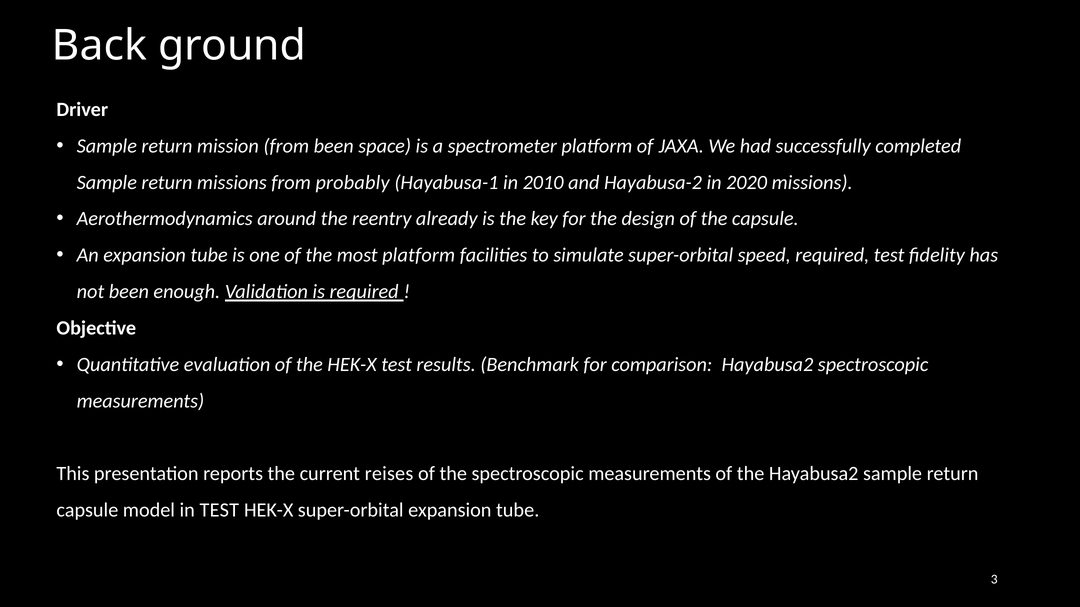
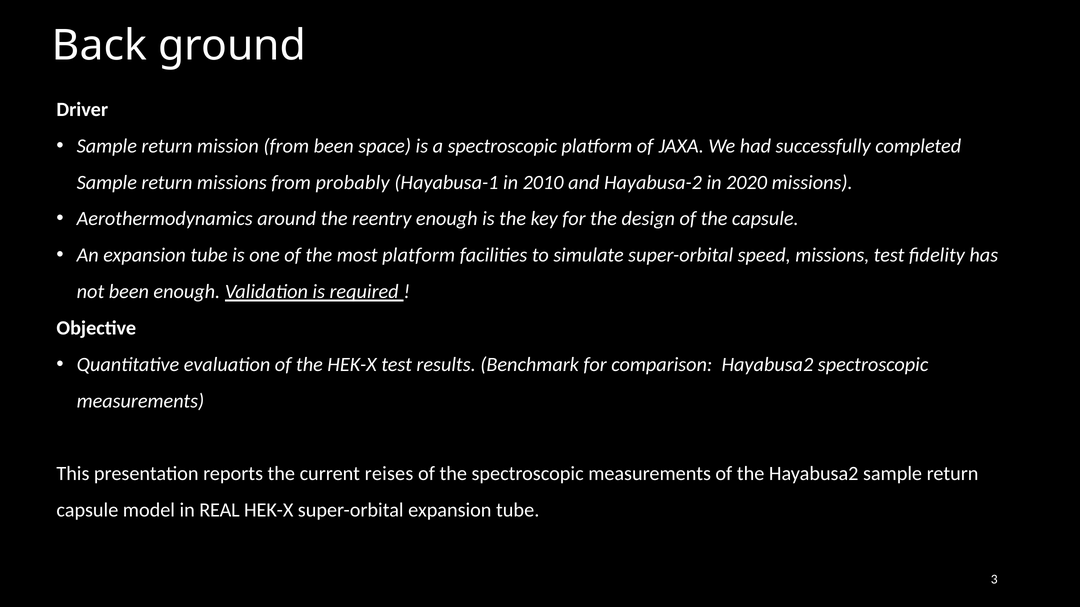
a spectrometer: spectrometer -> spectroscopic
reentry already: already -> enough
speed required: required -> missions
in TEST: TEST -> REAL
